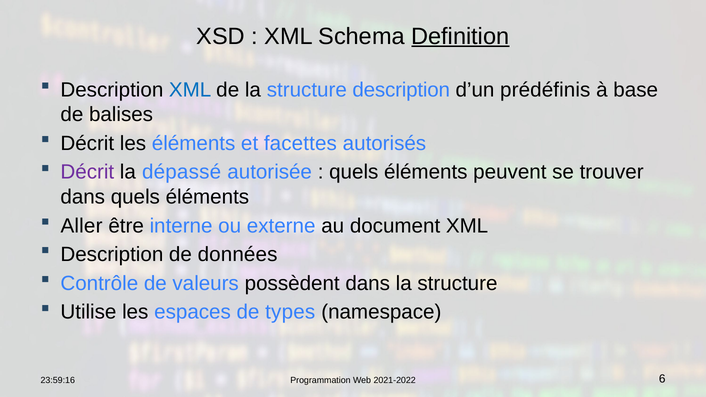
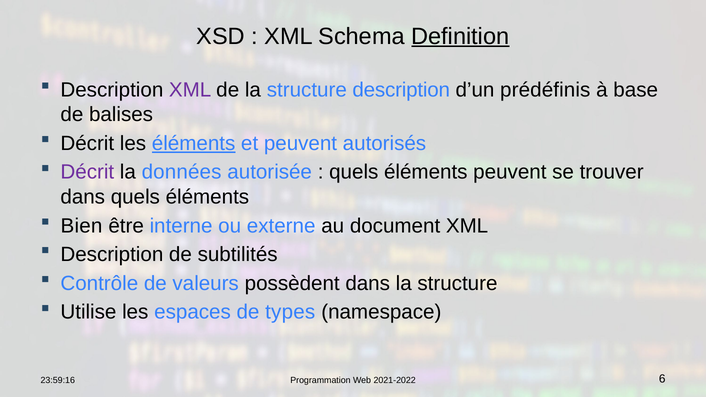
XML at (190, 90) colour: blue -> purple
éléments at (194, 143) underline: none -> present
et facettes: facettes -> peuvent
dépassé: dépassé -> données
Aller: Aller -> Bien
données: données -> subtilités
